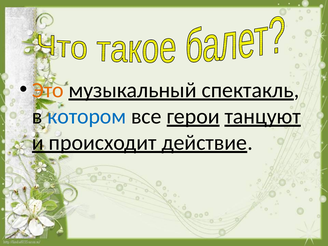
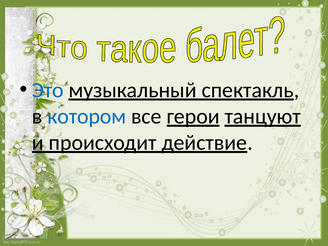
Это colour: orange -> blue
